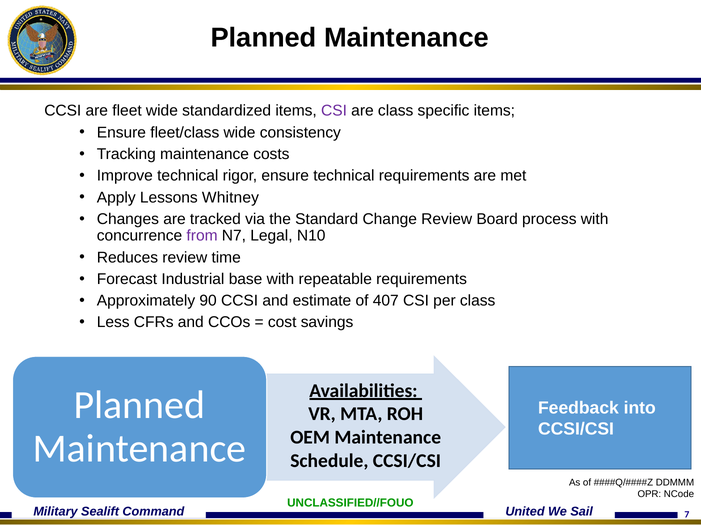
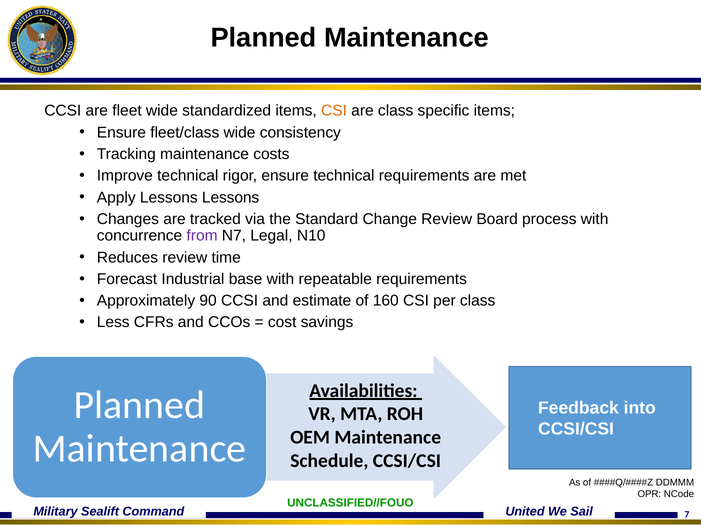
CSI at (334, 111) colour: purple -> orange
Lessons Whitney: Whitney -> Lessons
407: 407 -> 160
